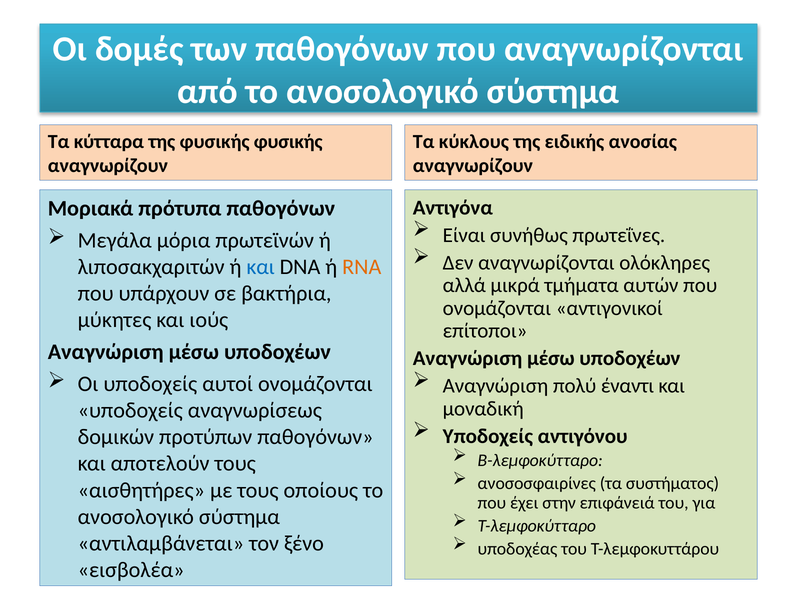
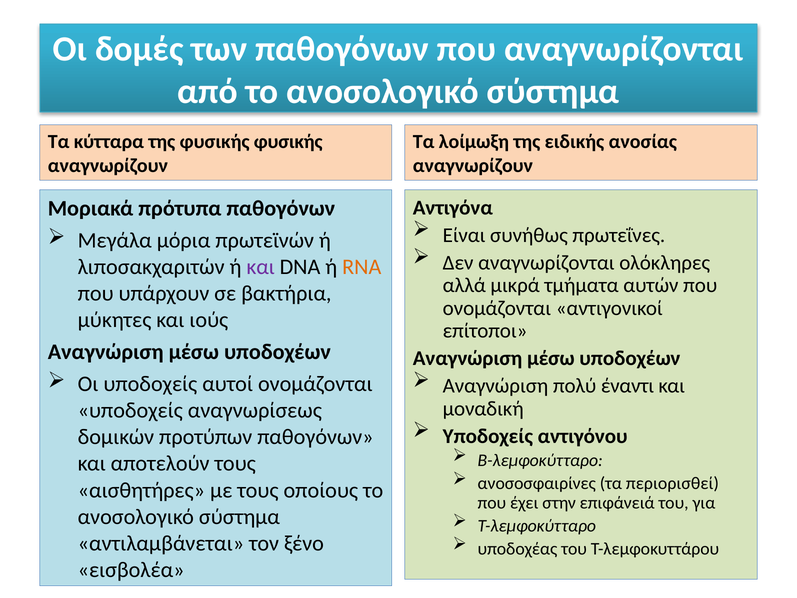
κύκλους: κύκλους -> λοίμωξη
και at (261, 267) colour: blue -> purple
συστήματος: συστήματος -> περιορισθεί
